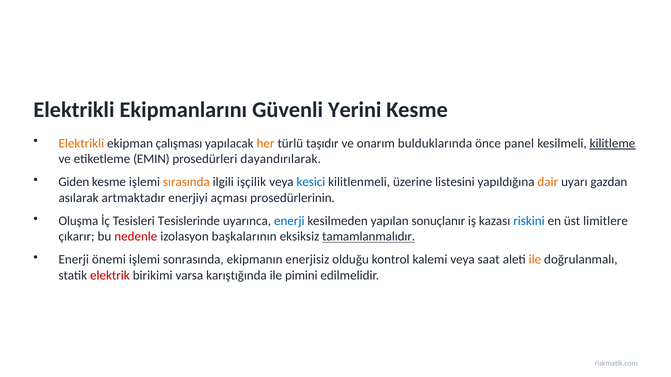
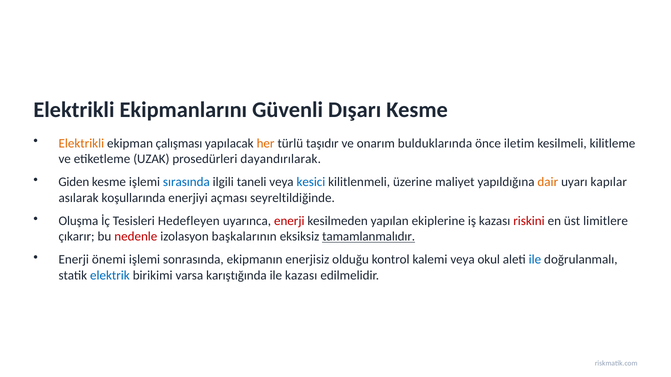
Yerini: Yerini -> Dışarı
panel: panel -> iletim
kilitleme underline: present -> none
EMIN: EMIN -> UZAK
sırasında colour: orange -> blue
işçilik: işçilik -> taneli
listesini: listesini -> maliyet
gazdan: gazdan -> kapılar
artmaktadır: artmaktadır -> koşullarında
prosedürlerinin: prosedürlerinin -> seyreltildiğinde
Tesislerinde: Tesislerinde -> Hedefleyen
enerji at (289, 221) colour: blue -> red
sonuçlanır: sonuçlanır -> ekiplerine
riskini colour: blue -> red
saat: saat -> okul
ile at (535, 260) colour: orange -> blue
elektrik colour: red -> blue
ile pimini: pimini -> kazası
